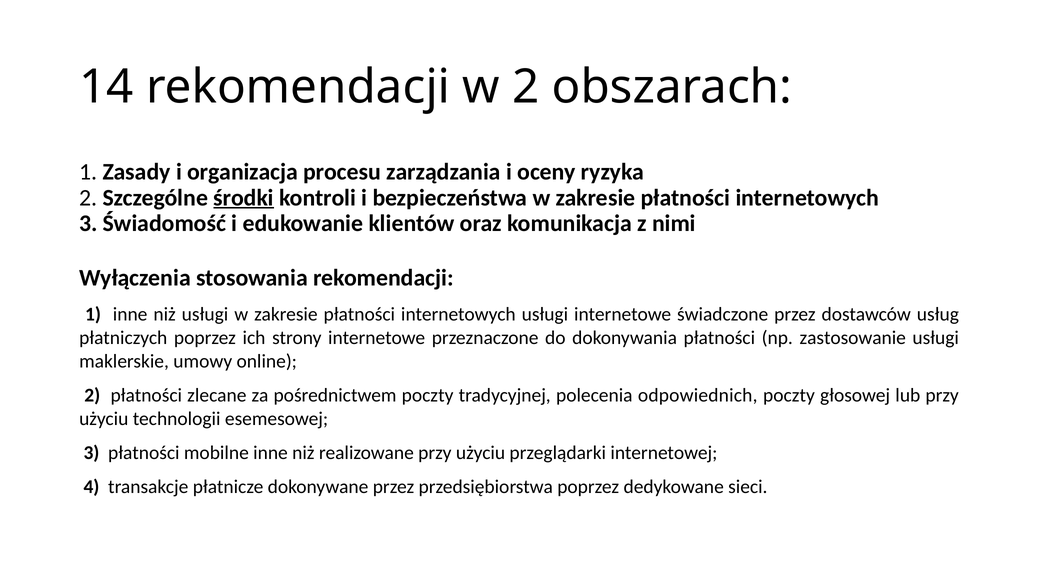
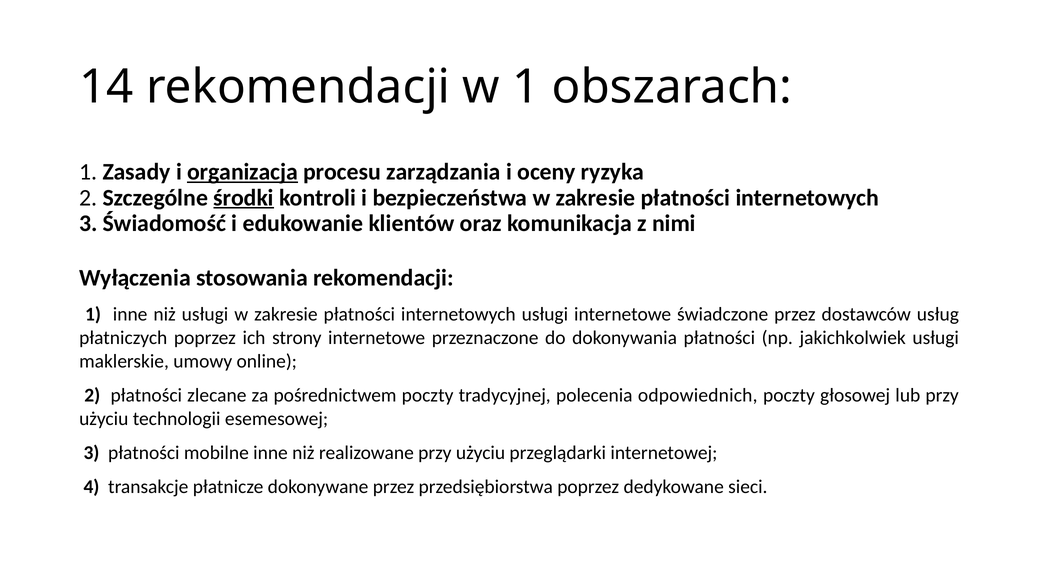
w 2: 2 -> 1
organizacja underline: none -> present
zastosowanie: zastosowanie -> jakichkolwiek
